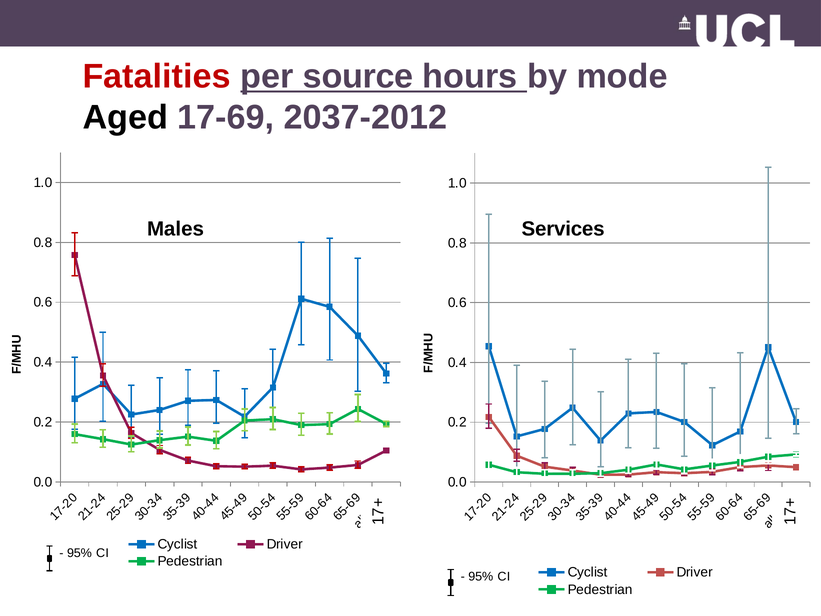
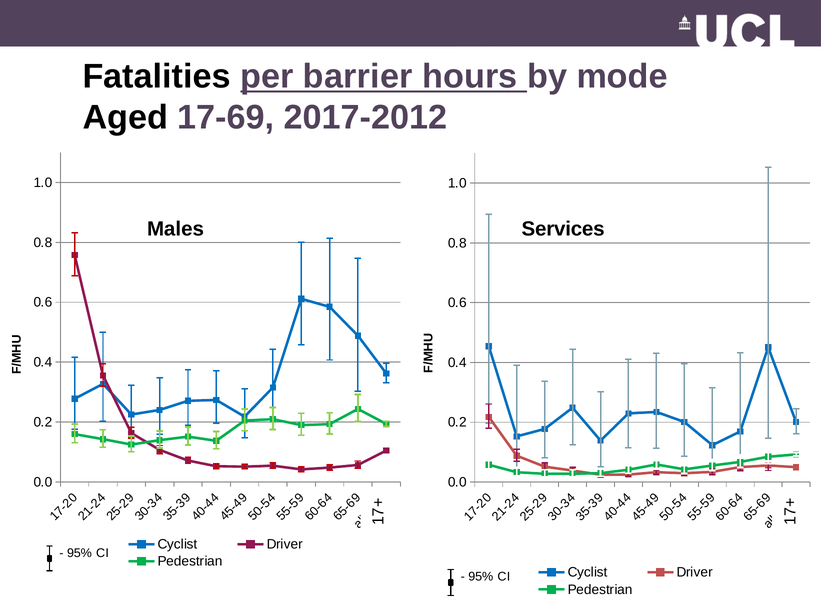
Fatalities colour: red -> black
source: source -> barrier
2037-2012: 2037-2012 -> 2017-2012
